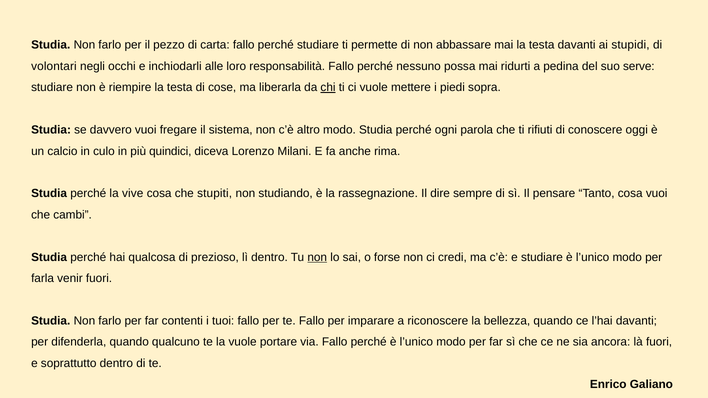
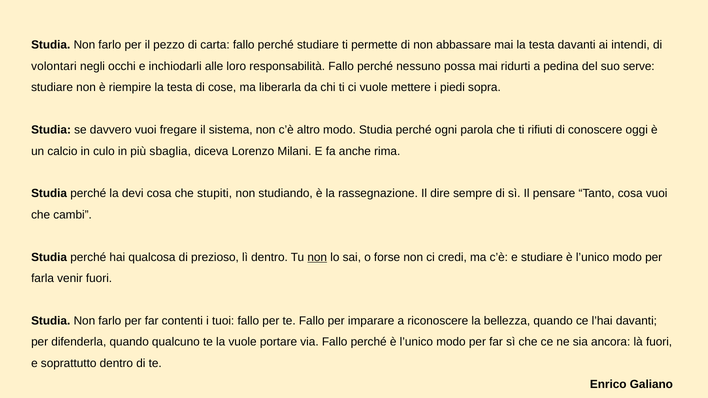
stupidi: stupidi -> intendi
chi underline: present -> none
quindici: quindici -> sbaglia
vive: vive -> devi
